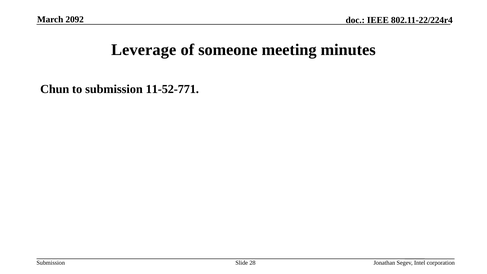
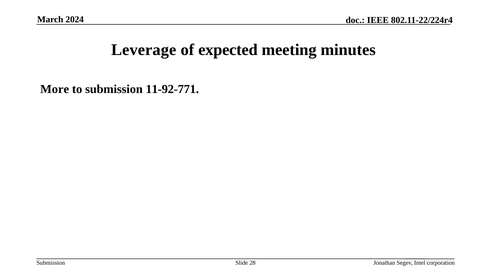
2092: 2092 -> 2024
someone: someone -> expected
Chun: Chun -> More
11-52-771: 11-52-771 -> 11-92-771
